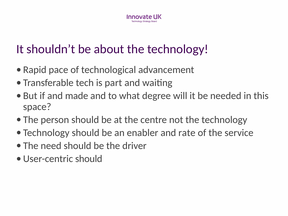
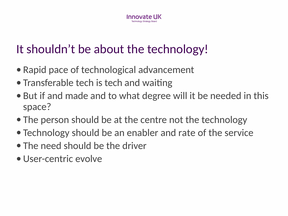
is part: part -> tech
User-centric should: should -> evolve
